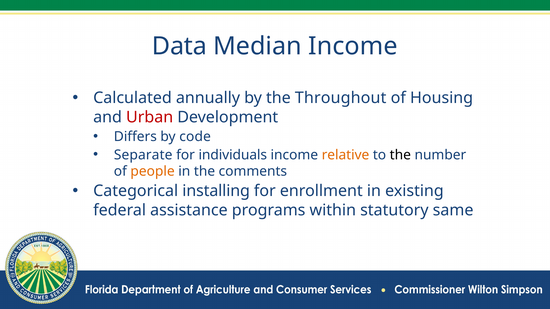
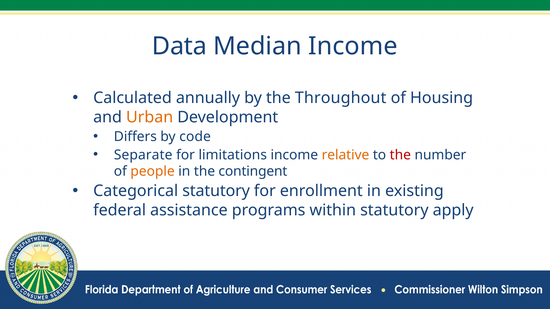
Urban colour: red -> orange
individuals: individuals -> limitations
the at (400, 155) colour: black -> red
comments: comments -> contingent
Categorical installing: installing -> statutory
same: same -> apply
